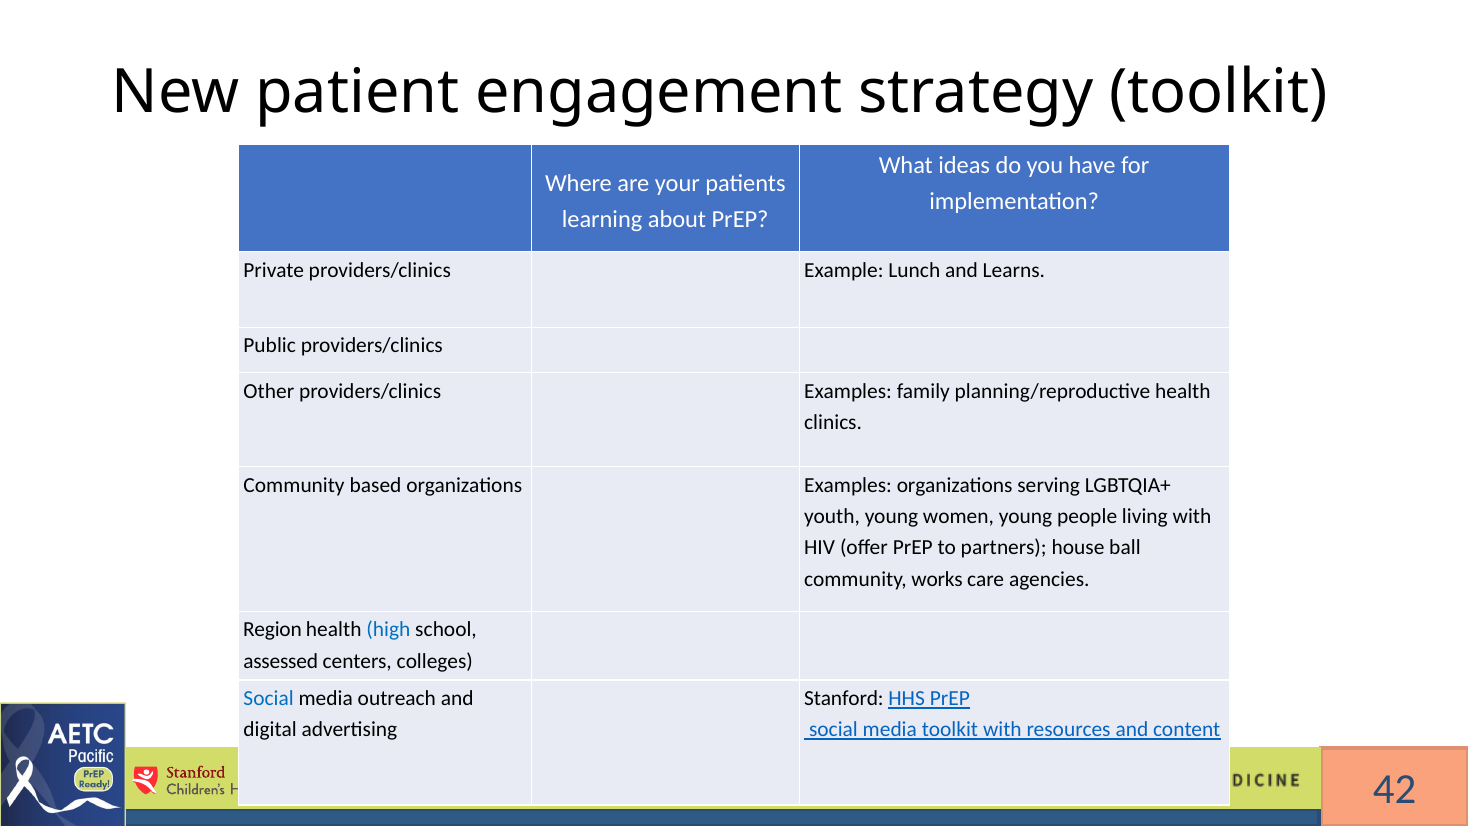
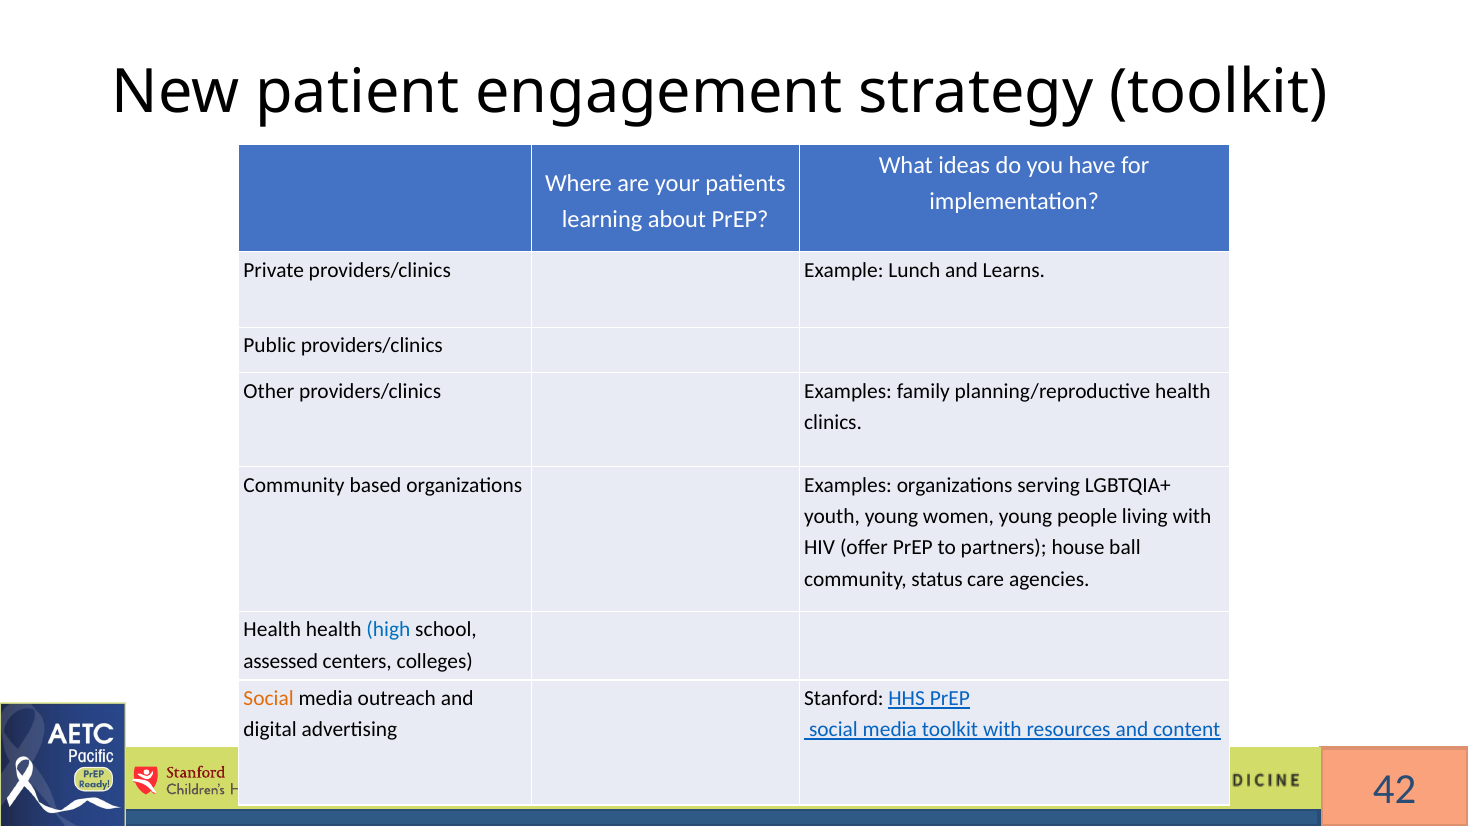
works: works -> status
Region at (272, 630): Region -> Health
Social at (269, 698) colour: blue -> orange
